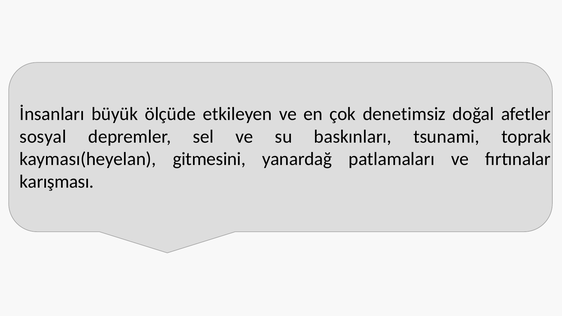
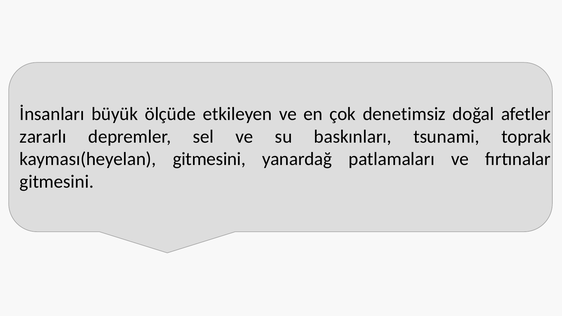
sosyal: sosyal -> zararlı
karışması at (57, 182): karışması -> gitmesini
